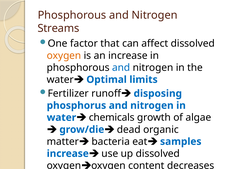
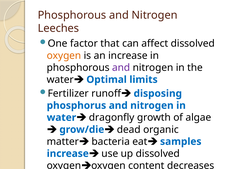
Streams: Streams -> Leeches
and at (121, 68) colour: blue -> purple
chemicals: chemicals -> dragonfly
